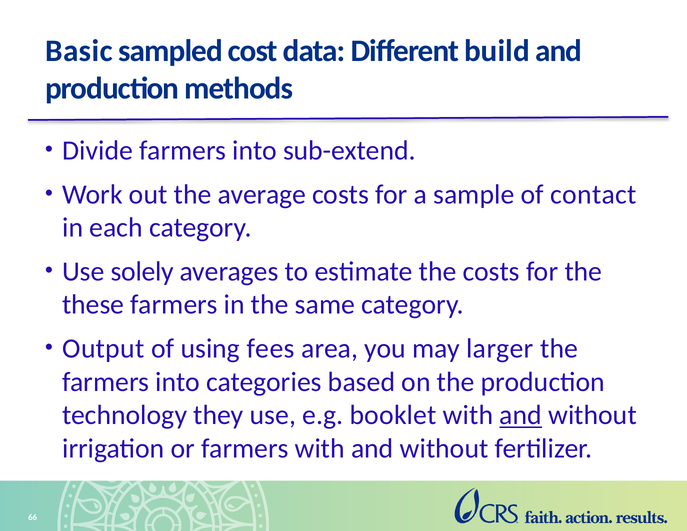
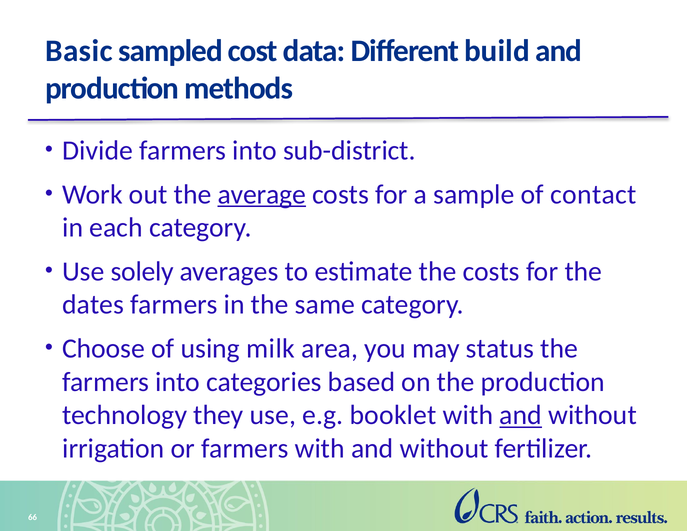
sub-extend: sub-extend -> sub-district
average underline: none -> present
these: these -> dates
Output: Output -> Choose
fees: fees -> milk
larger: larger -> status
